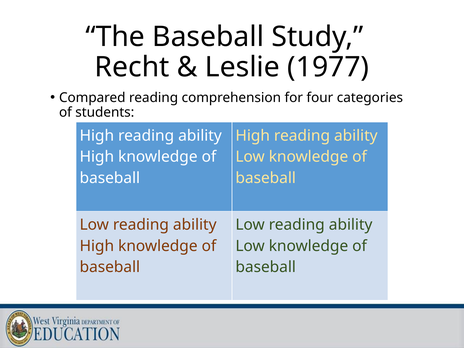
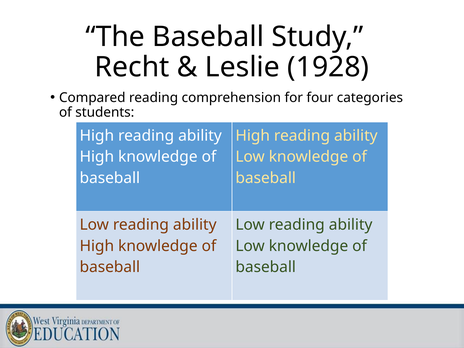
1977: 1977 -> 1928
